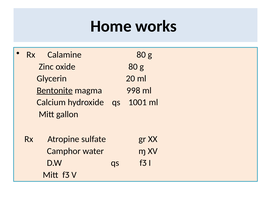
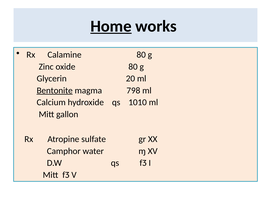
Home underline: none -> present
998: 998 -> 798
1001: 1001 -> 1010
